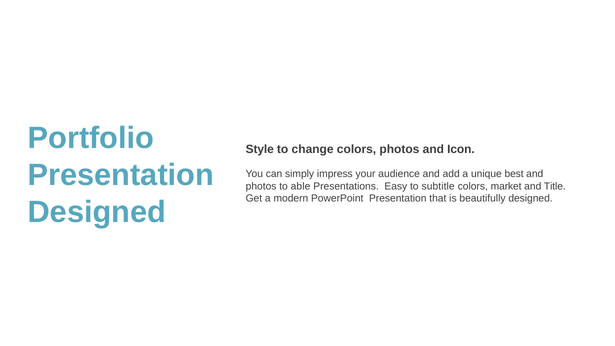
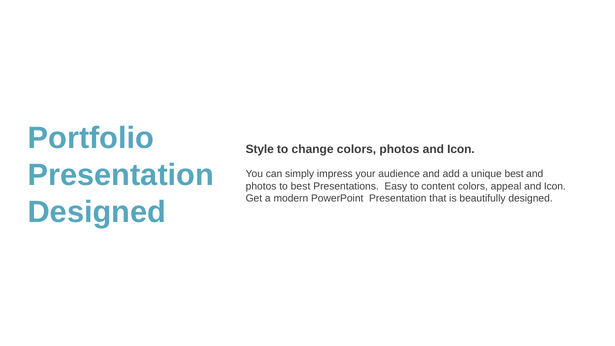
to able: able -> best
subtitle: subtitle -> content
market: market -> appeal
Title at (555, 186): Title -> Icon
